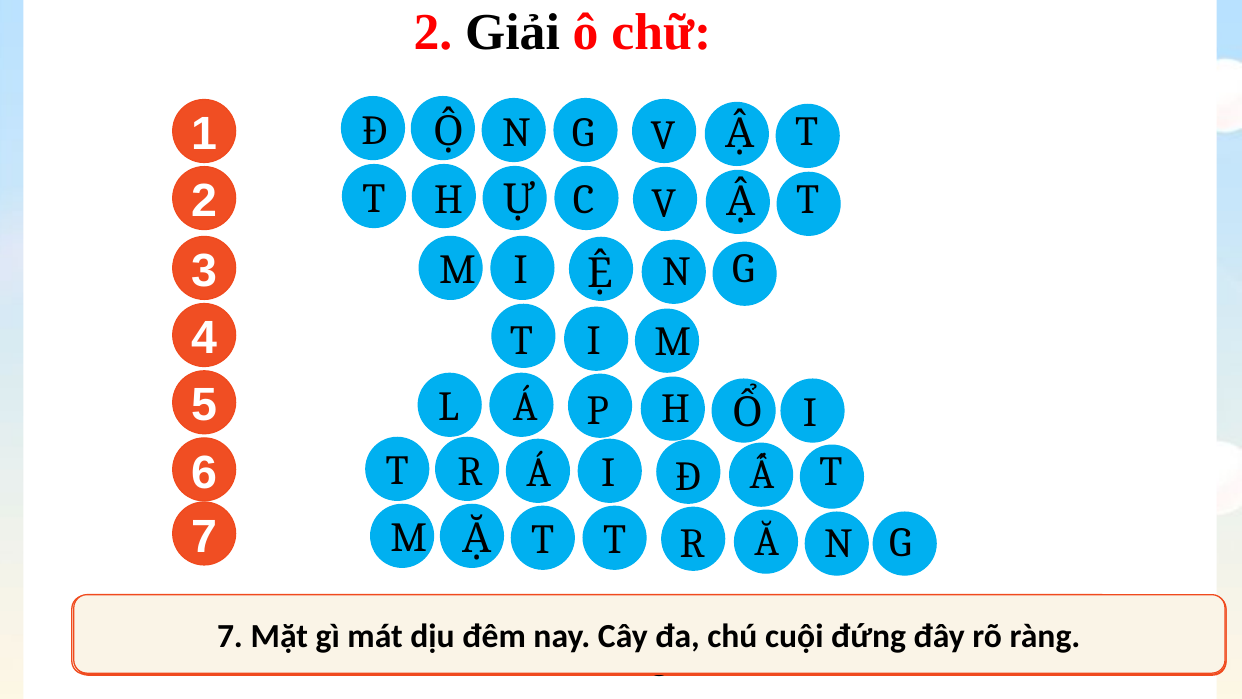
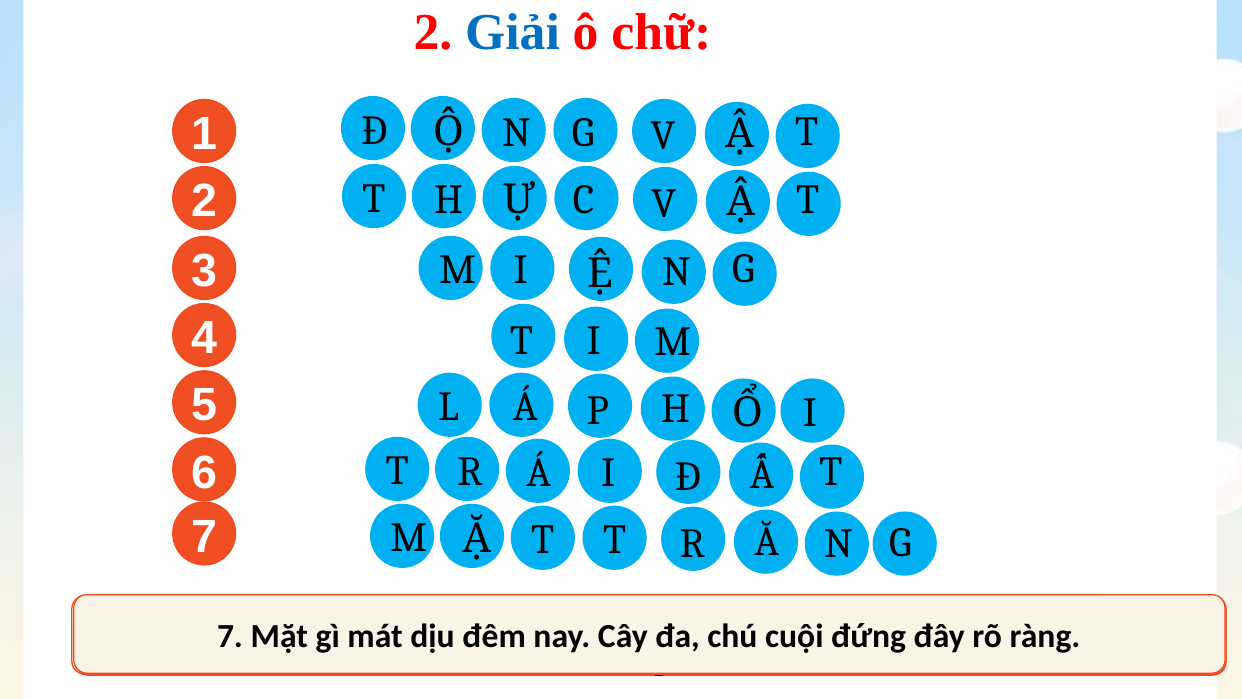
Giải colour: black -> blue
